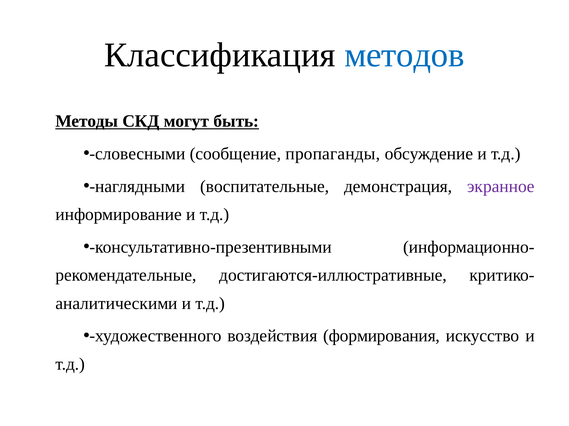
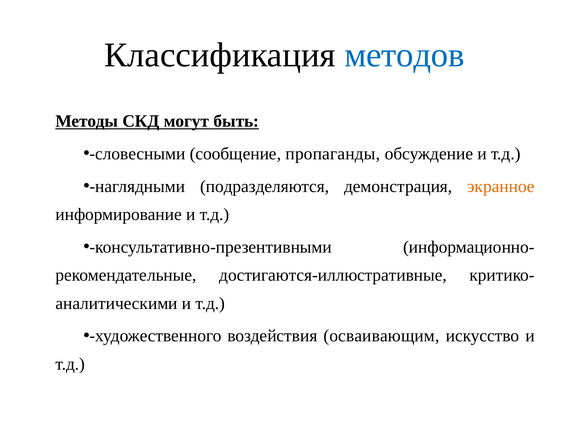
воспитательные: воспитательные -> подразделяются
экранное colour: purple -> orange
формирования: формирования -> осваивающим
